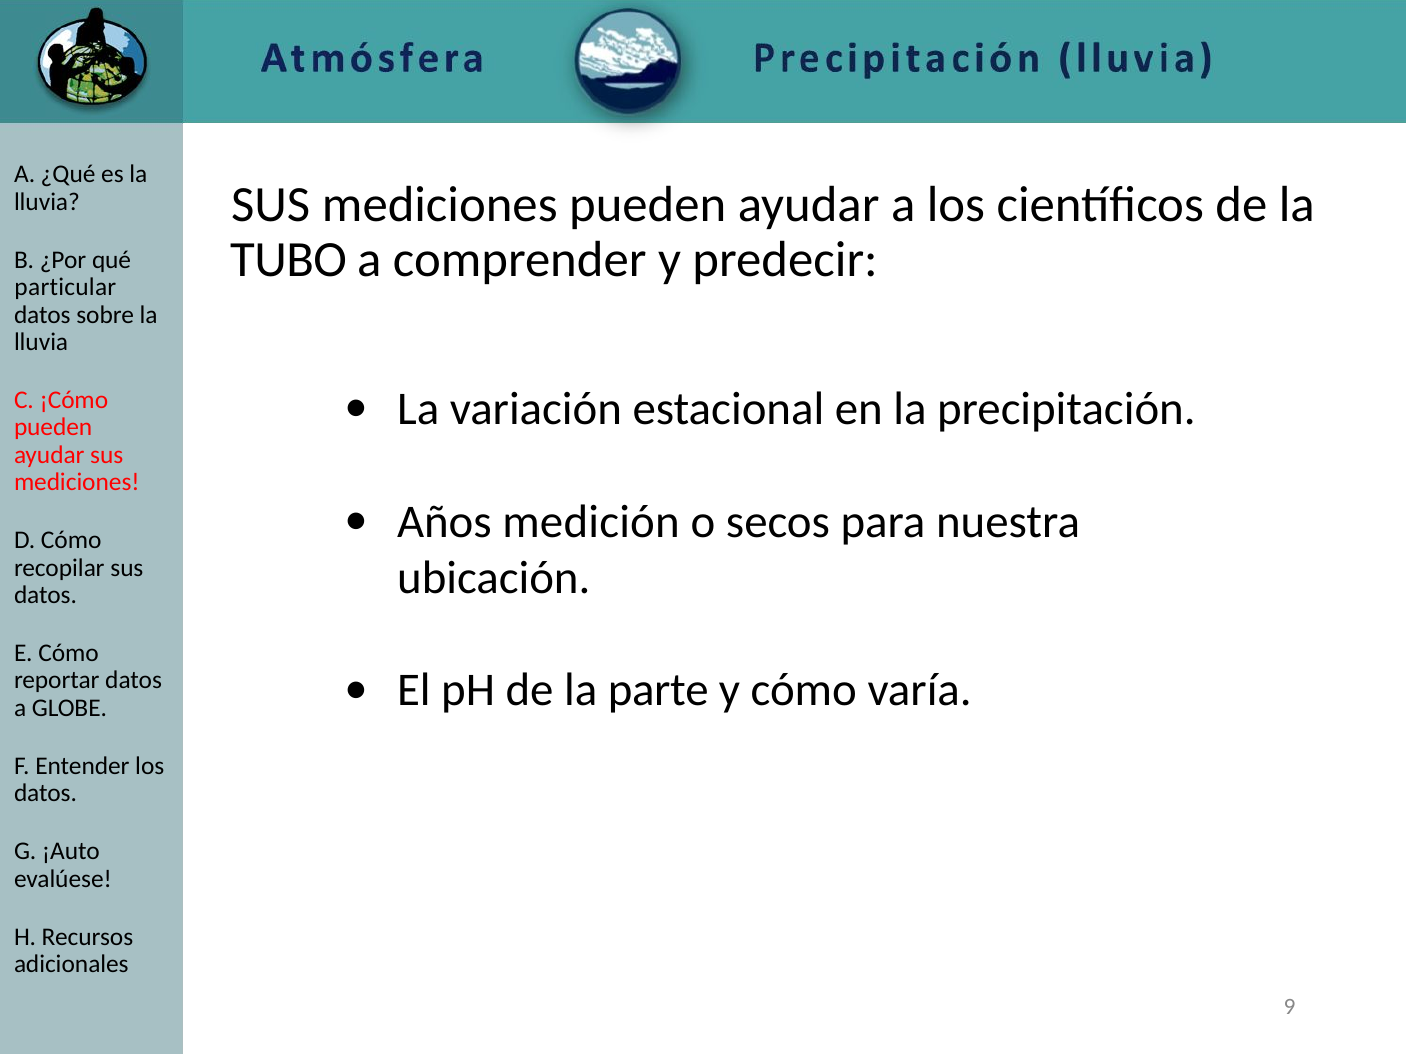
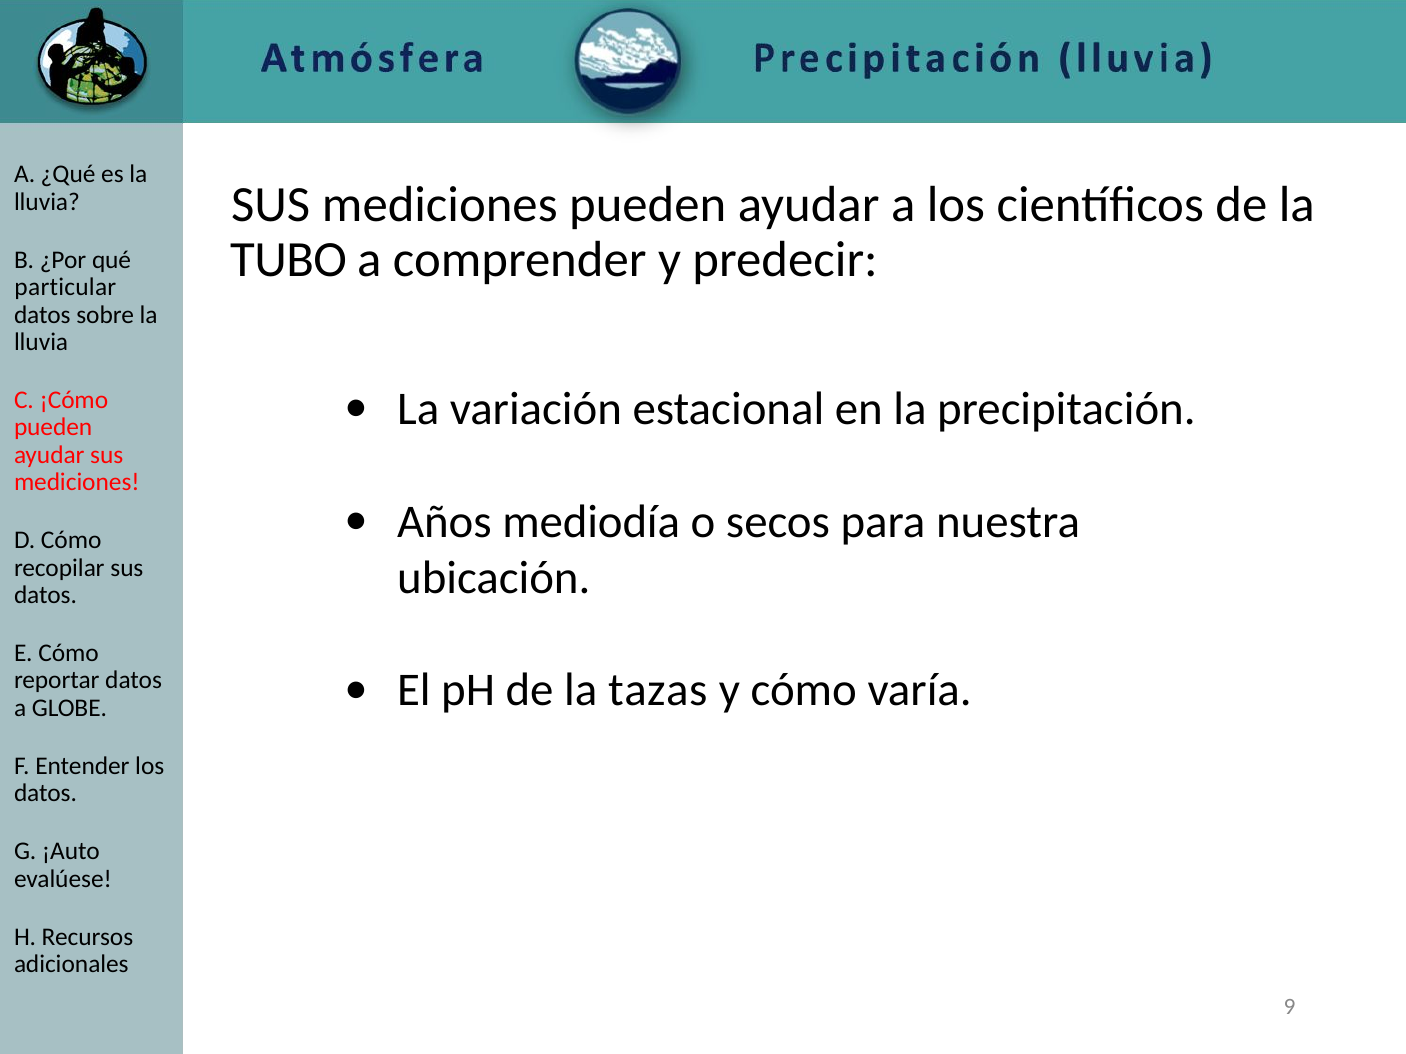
medición: medición -> mediodía
parte: parte -> tazas
